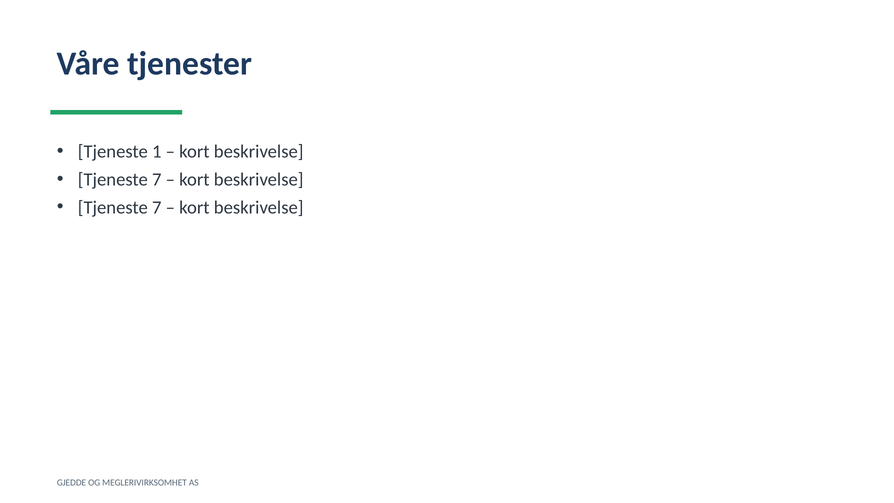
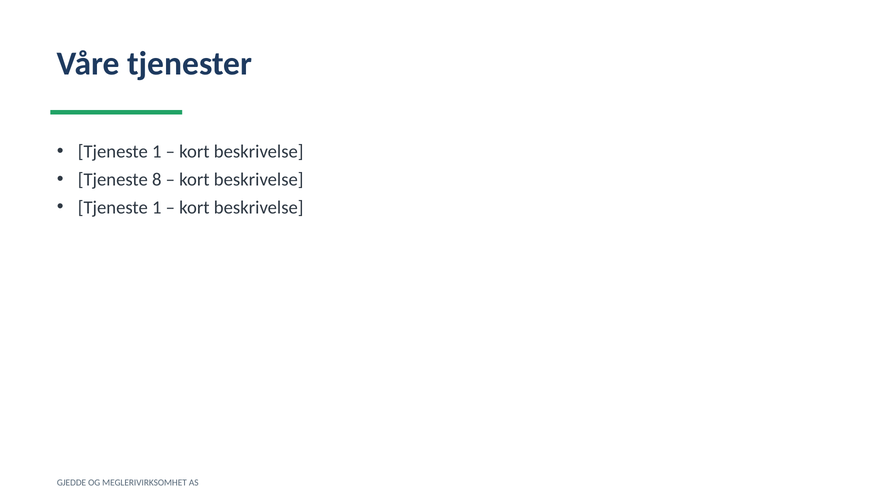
7 at (157, 179): 7 -> 8
7 at (157, 207): 7 -> 1
